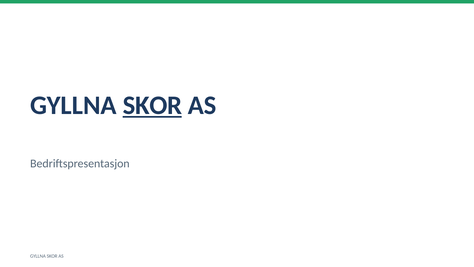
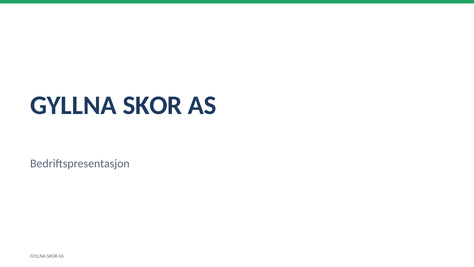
SKOR at (152, 105) underline: present -> none
